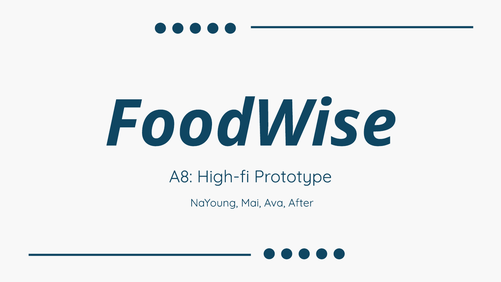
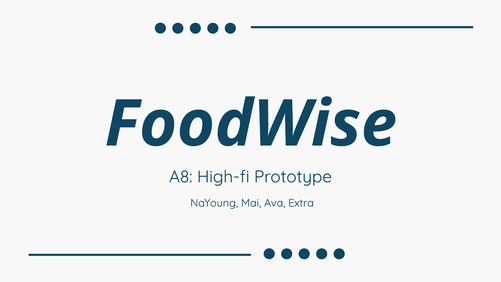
After: After -> Extra
